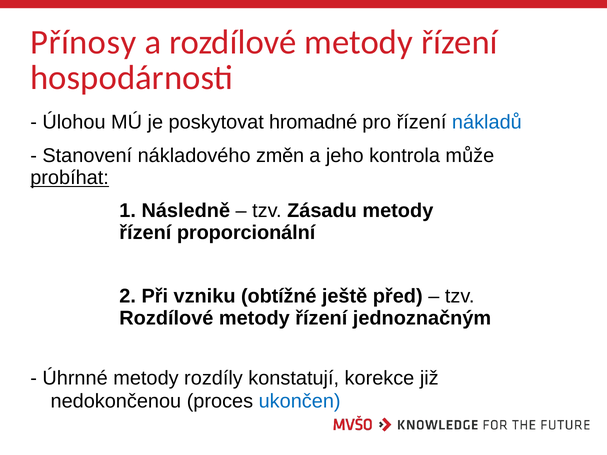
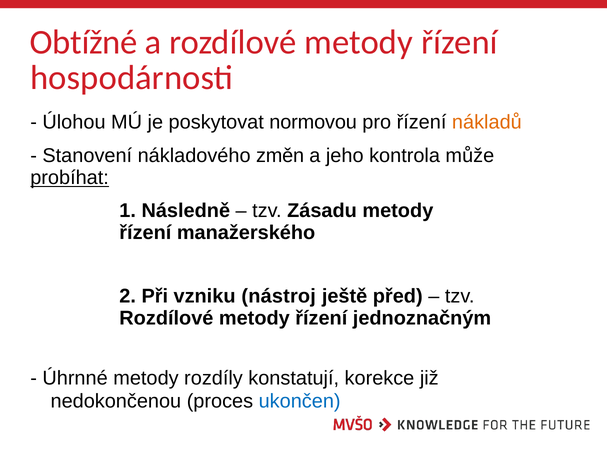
Přínosy: Přínosy -> Obtížné
hromadné: hromadné -> normovou
nákladů colour: blue -> orange
proporcionální: proporcionální -> manažerského
obtížné: obtížné -> nástroj
